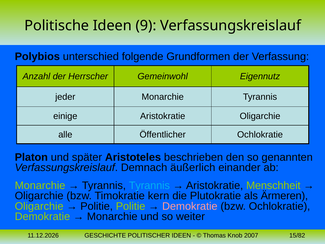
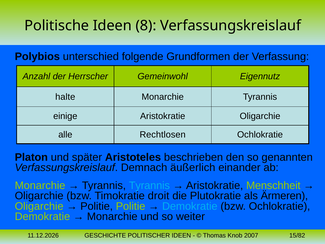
9: 9 -> 8
jeder: jeder -> halte
Öffentlicher: Öffentlicher -> Rechtlosen
kern: kern -> droit
Demokratie at (190, 206) colour: pink -> light blue
